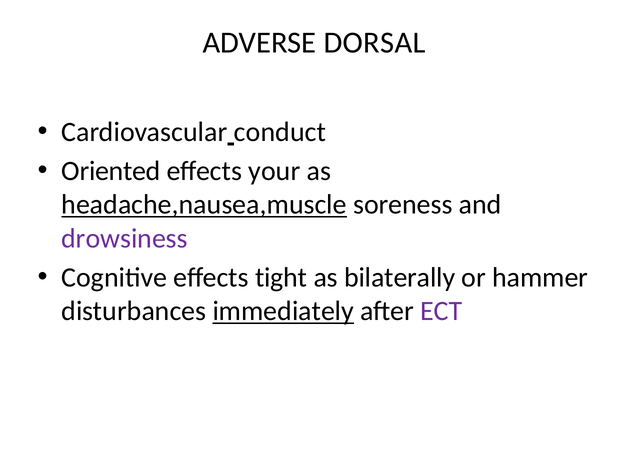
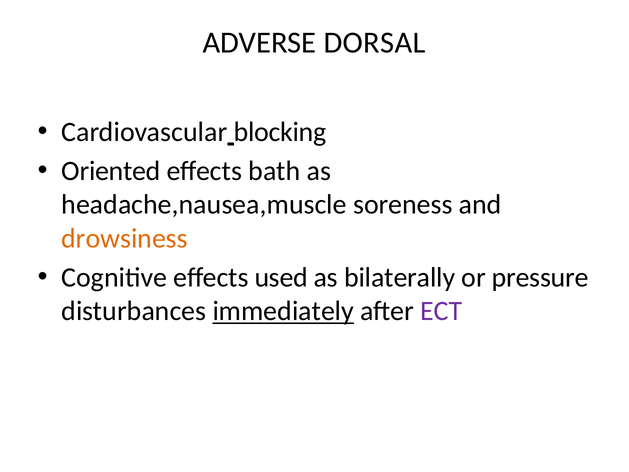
conduct: conduct -> blocking
your: your -> bath
headache,nausea,muscle underline: present -> none
drowsiness colour: purple -> orange
tight: tight -> used
hammer: hammer -> pressure
